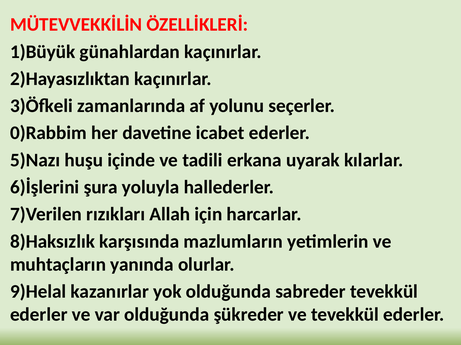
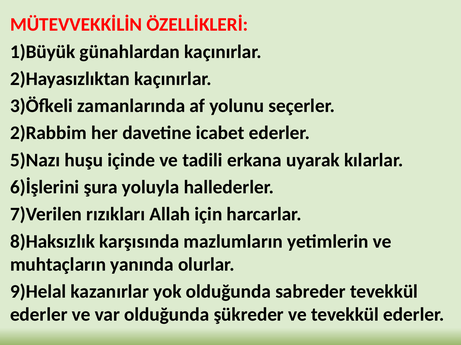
0)Rabbim: 0)Rabbim -> 2)Rabbim
